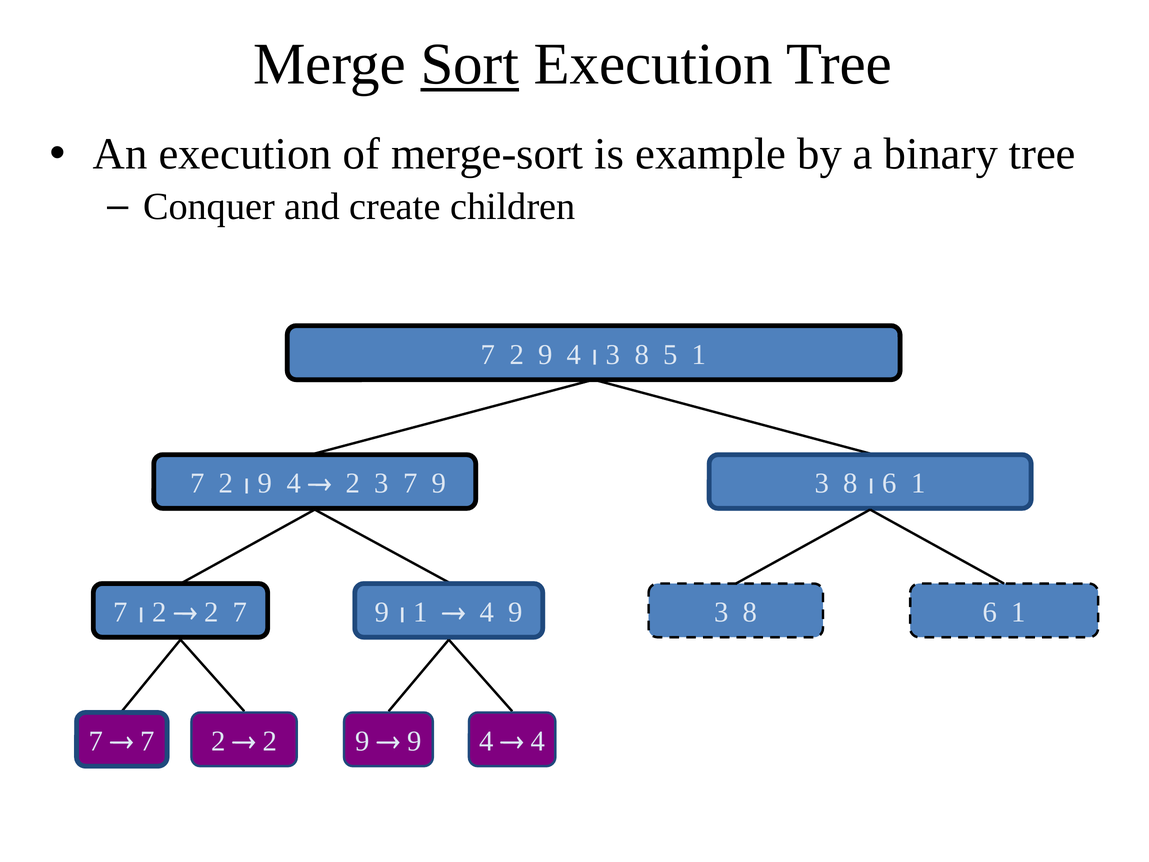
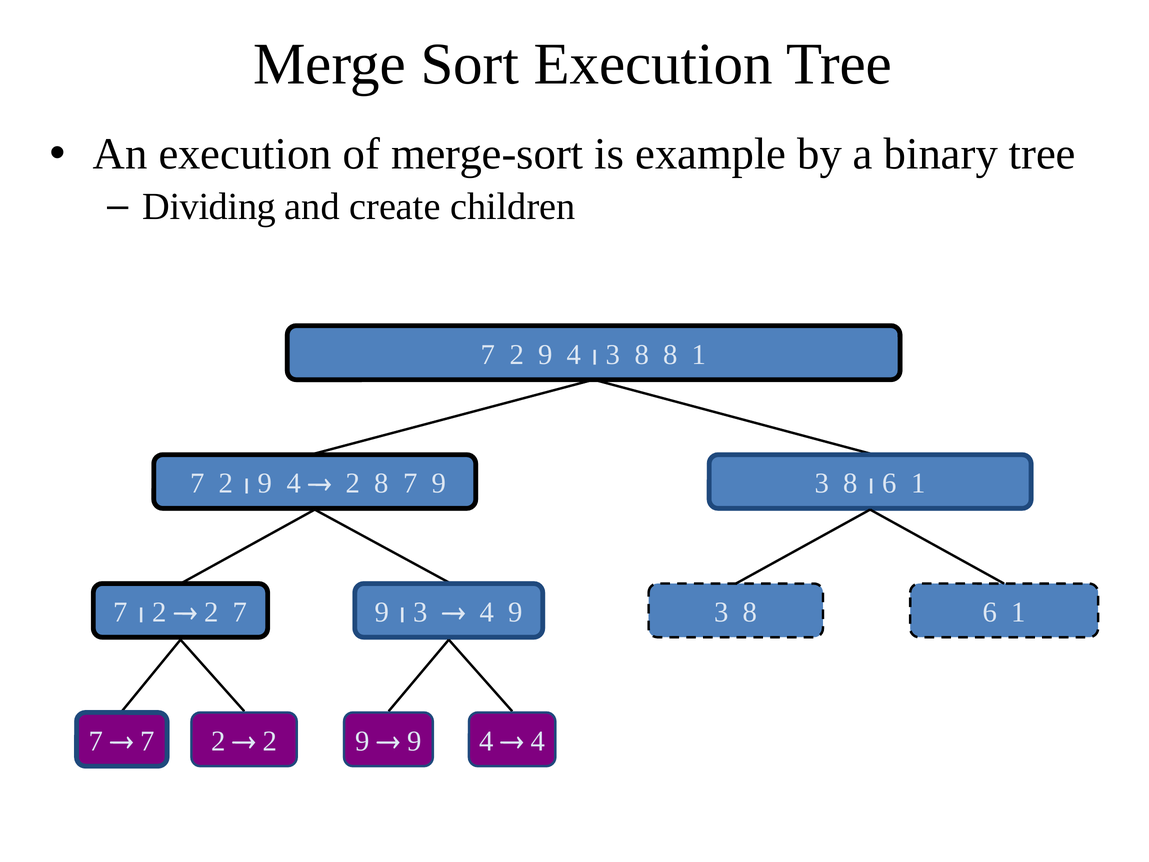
Sort underline: present -> none
Conquer: Conquer -> Dividing
8 5: 5 -> 8
2 3: 3 -> 8
1 at (421, 612): 1 -> 3
